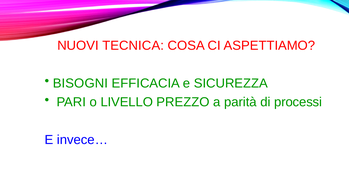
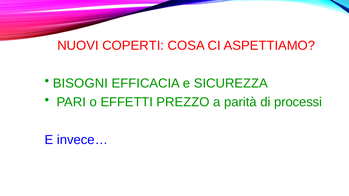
TECNICA: TECNICA -> COPERTI
LIVELLO: LIVELLO -> EFFETTI
